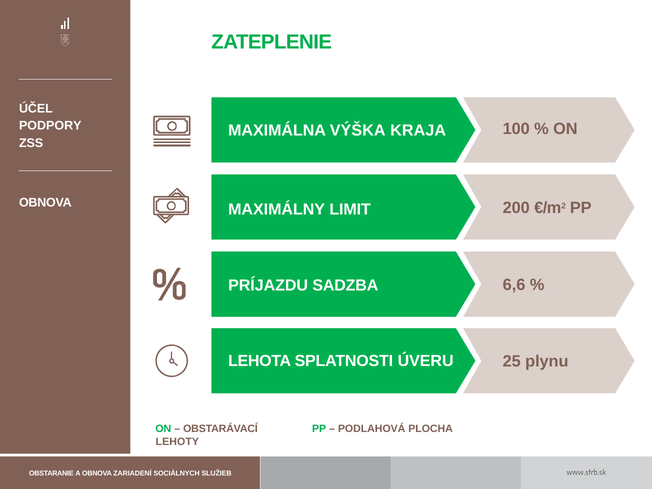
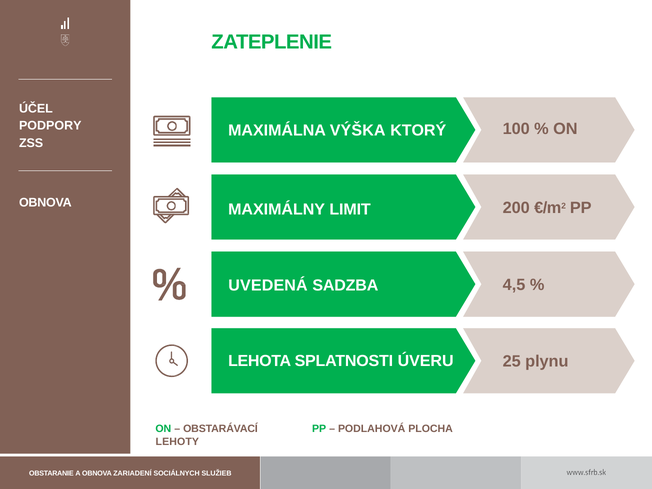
KRAJA: KRAJA -> KTORÝ
6,6: 6,6 -> 4,5
PRÍJAZDU: PRÍJAZDU -> UVEDENÁ
